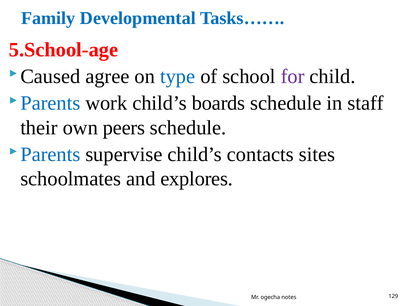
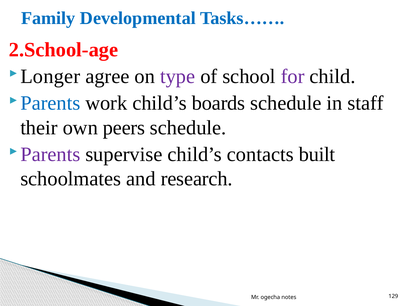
5.School-age: 5.School-age -> 2.School-age
Caused: Caused -> Longer
type colour: blue -> purple
Parents at (50, 154) colour: blue -> purple
sites: sites -> built
explores: explores -> research
